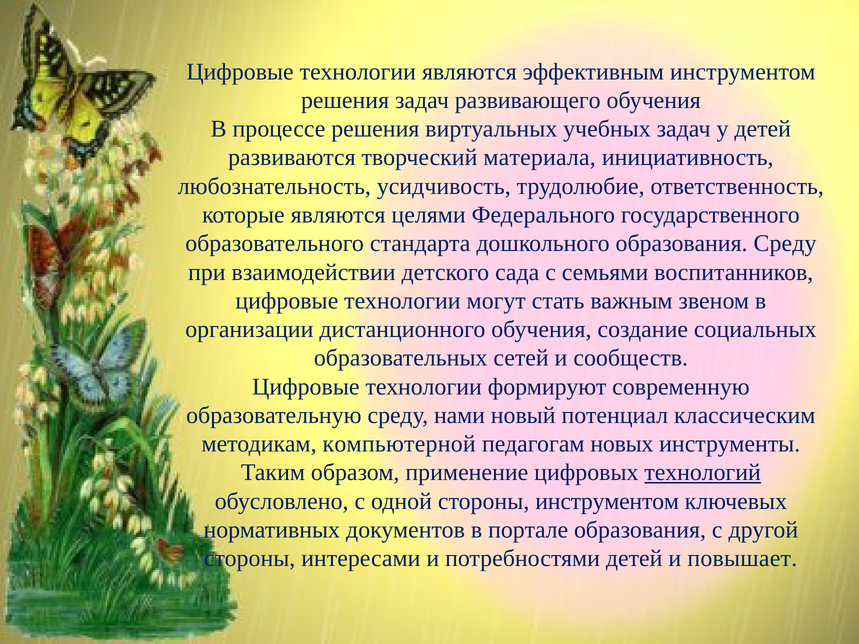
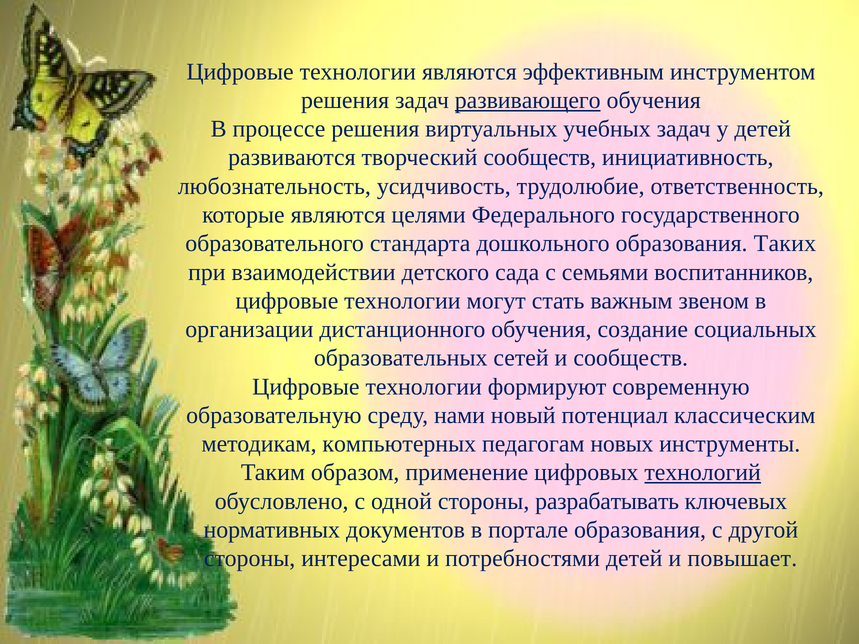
развивающего underline: none -> present
творческий материала: материала -> сообществ
образования Среду: Среду -> Таких
компьютерной: компьютерной -> компьютерных
стороны инструментом: инструментом -> разрабатывать
